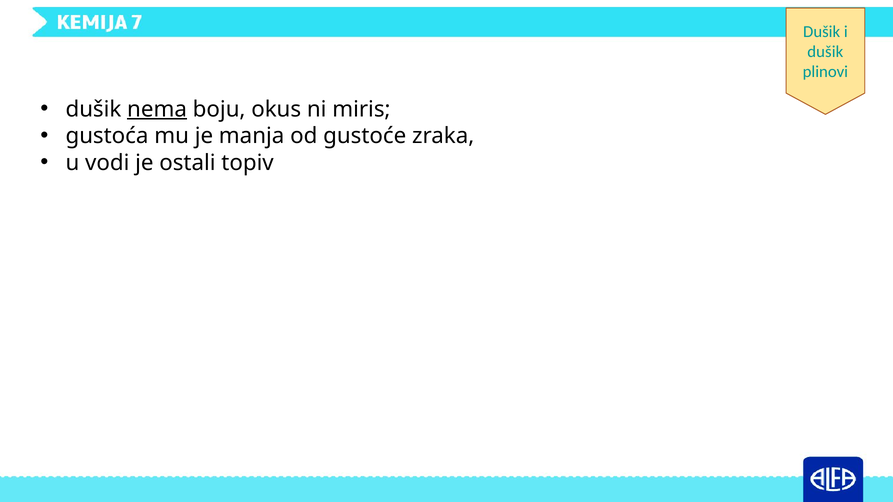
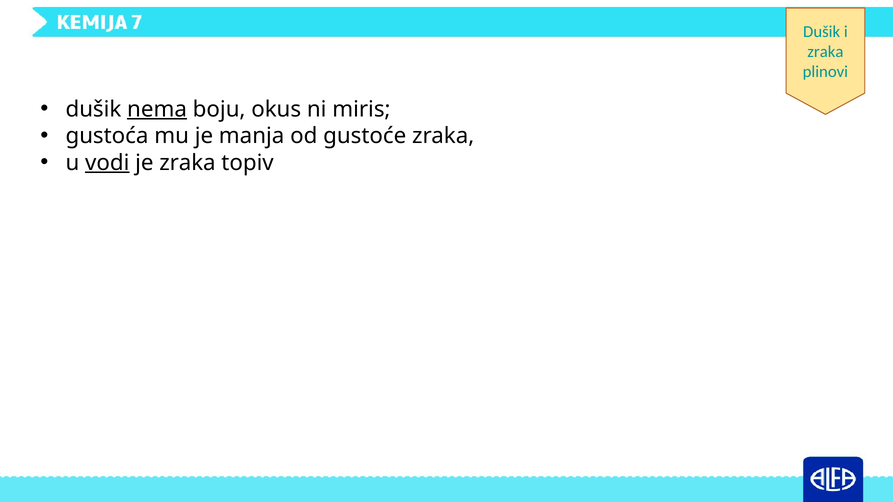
dušik at (825, 52): dušik -> zraka
vodi underline: none -> present
je ostali: ostali -> zraka
